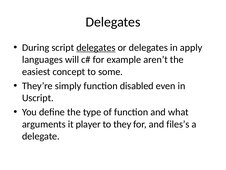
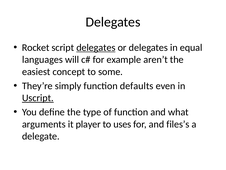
During: During -> Rocket
apply: apply -> equal
disabled: disabled -> defaults
Uscript underline: none -> present
they: they -> uses
